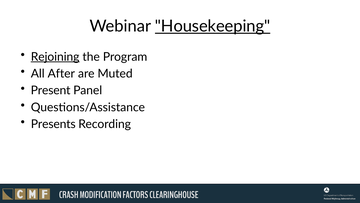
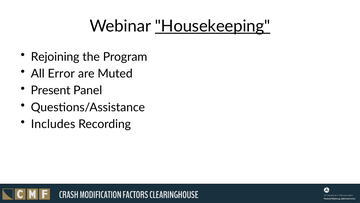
Rejoining underline: present -> none
After: After -> Error
Presents: Presents -> Includes
